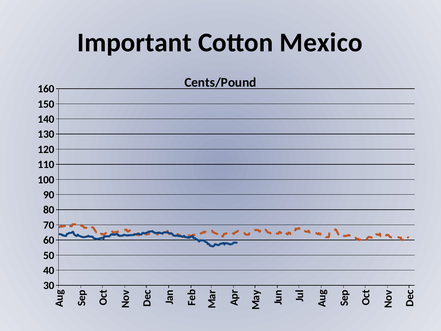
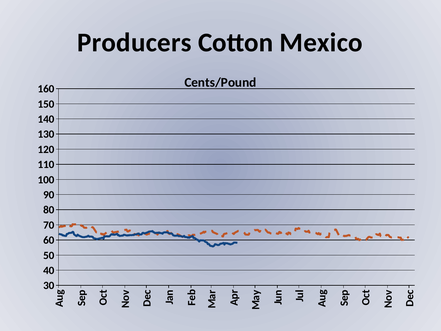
Important: Important -> Producers
